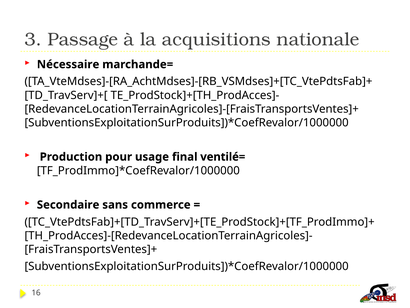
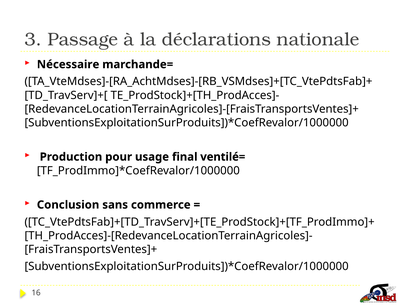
acquisitions: acquisitions -> déclarations
Secondaire: Secondaire -> Conclusion
